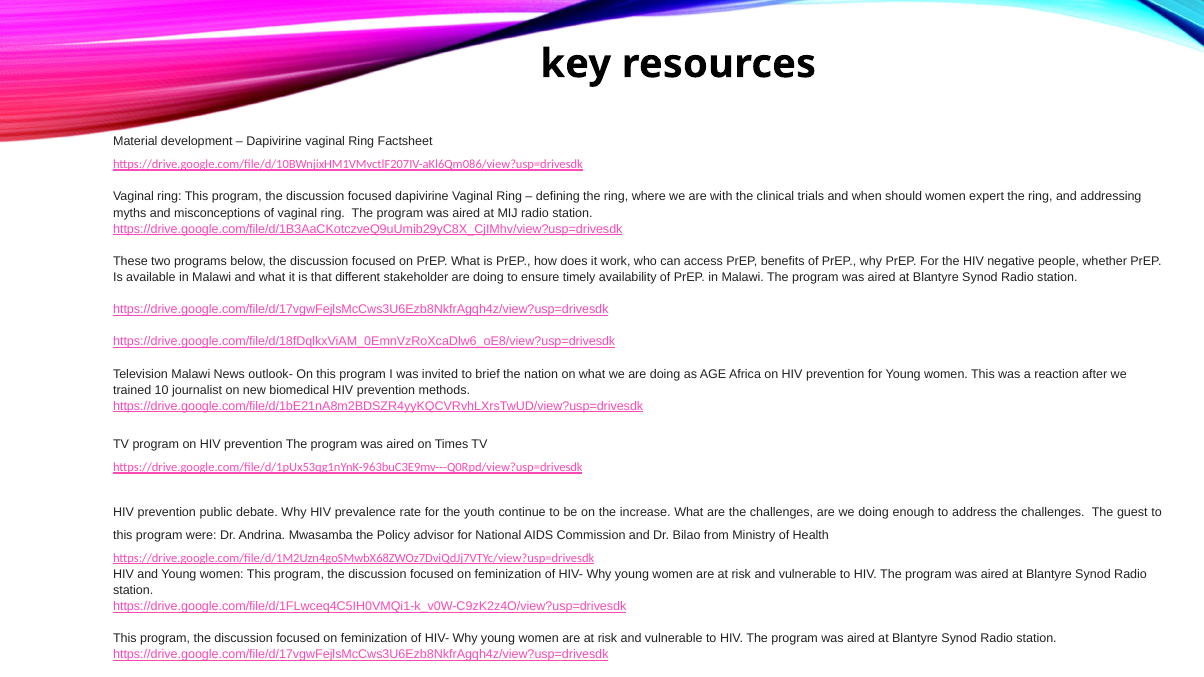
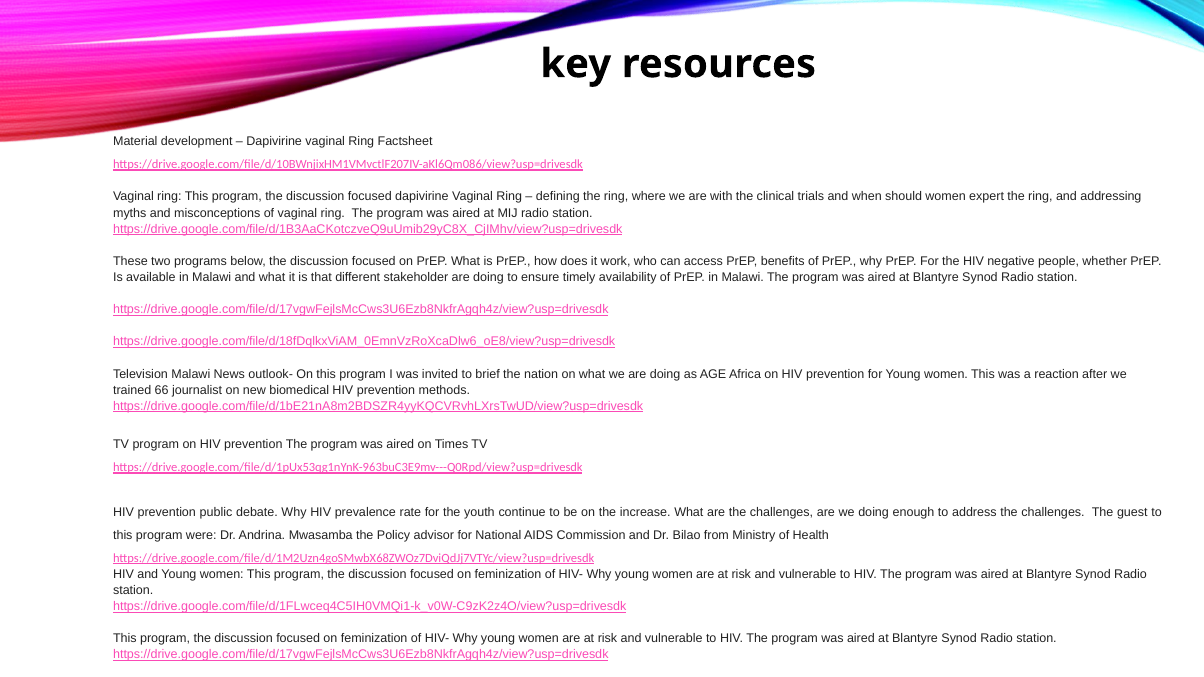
10: 10 -> 66
